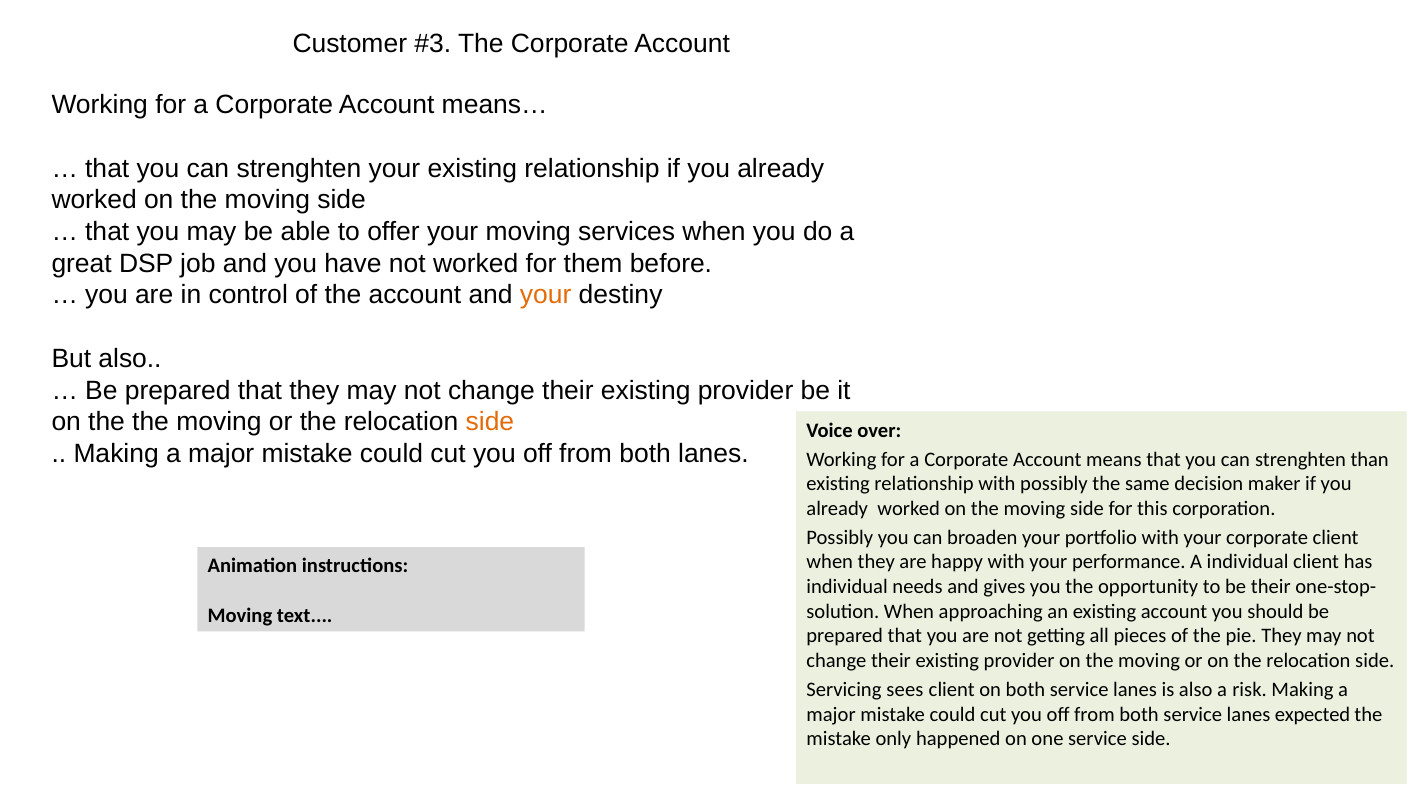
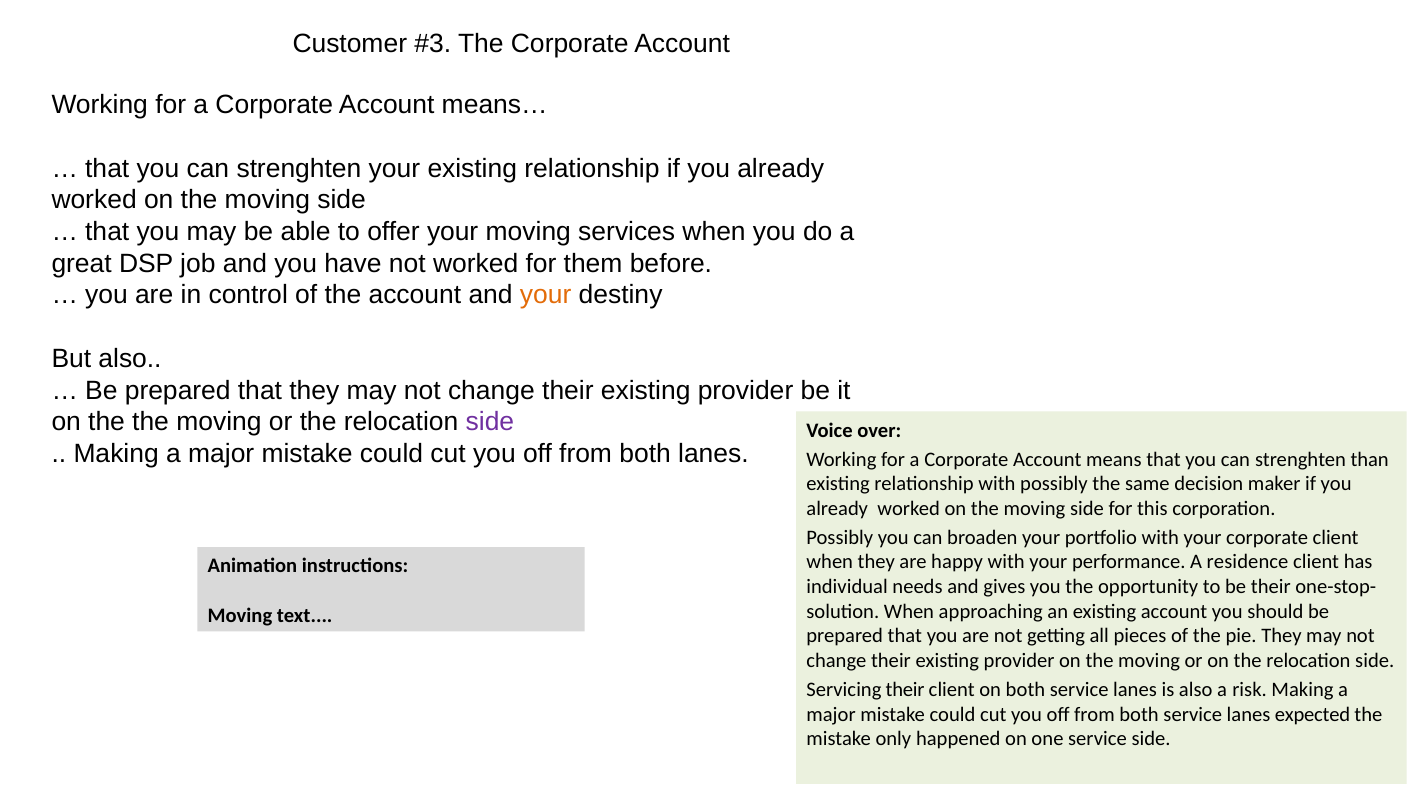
side at (490, 422) colour: orange -> purple
A individual: individual -> residence
Servicing sees: sees -> their
